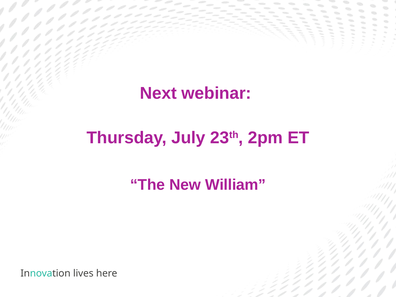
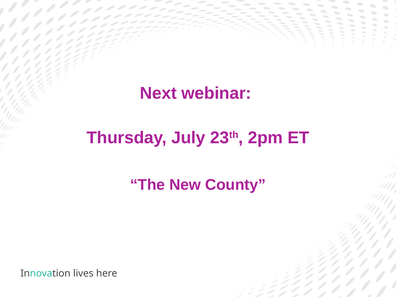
William: William -> County
